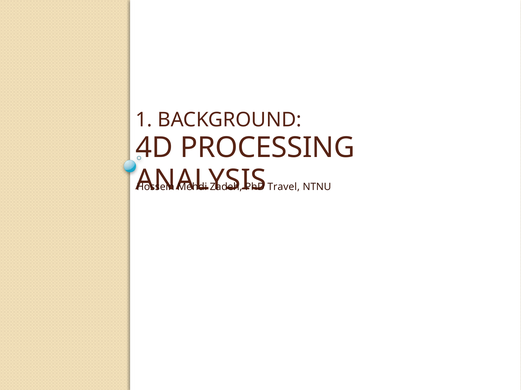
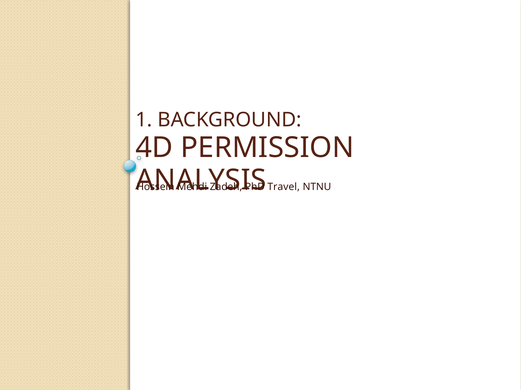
PROCESSING: PROCESSING -> PERMISSION
